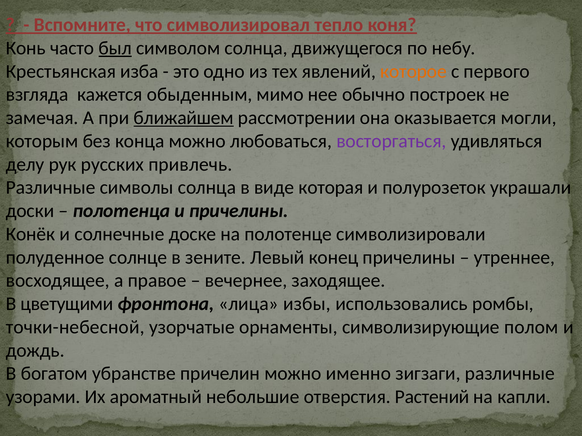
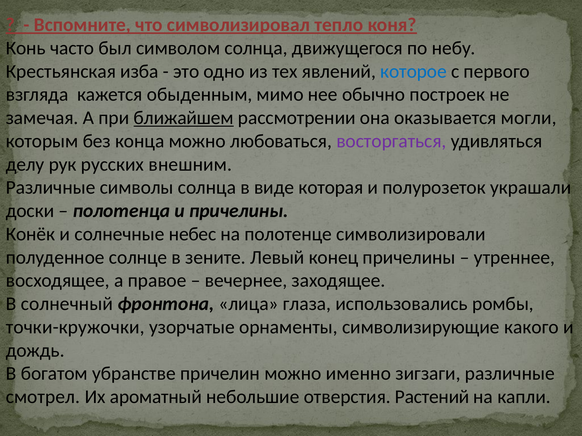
был underline: present -> none
которое colour: orange -> blue
привлечь: привлечь -> внешним
доске: доске -> небес
цветущими: цветущими -> солнечный
избы: избы -> глаза
точки-небесной: точки-небесной -> точки-кружочки
полом: полом -> какого
узорами: узорами -> смотрел
